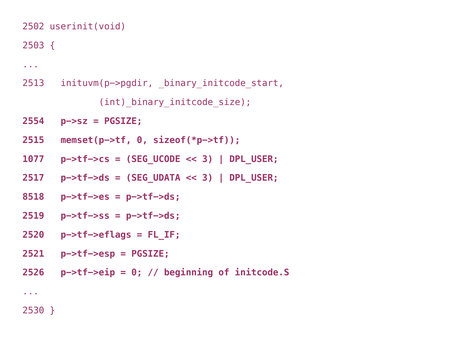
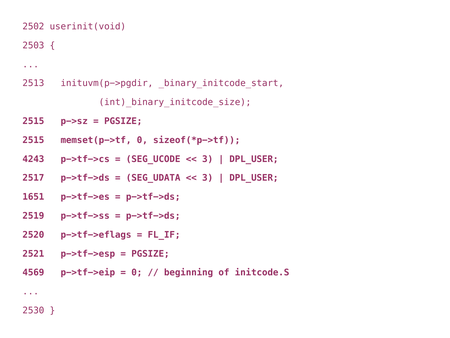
2554 at (33, 121): 2554 -> 2515
1077: 1077 -> 4243
8518: 8518 -> 1651
2526: 2526 -> 4569
